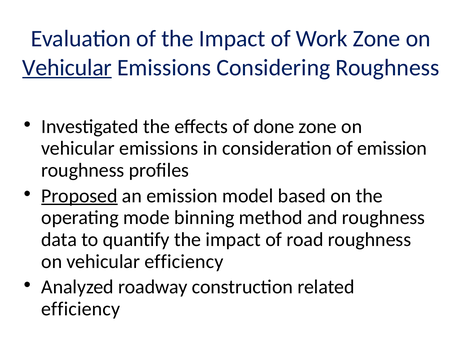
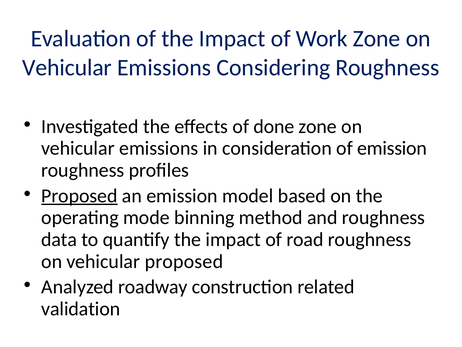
Vehicular at (67, 67) underline: present -> none
vehicular efficiency: efficiency -> proposed
efficiency at (81, 308): efficiency -> validation
